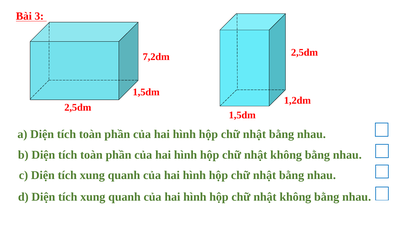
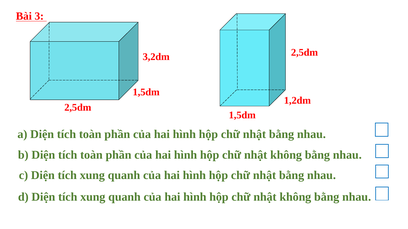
7,2dm: 7,2dm -> 3,2dm
